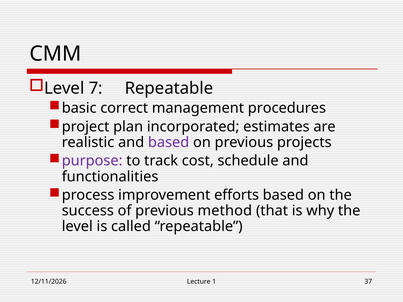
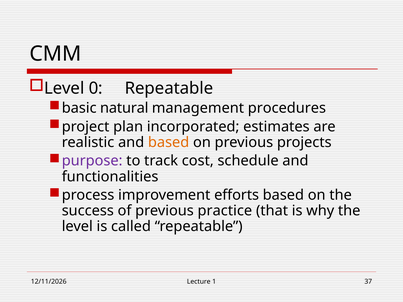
7: 7 -> 0
correct: correct -> natural
based at (169, 142) colour: purple -> orange
method: method -> practice
